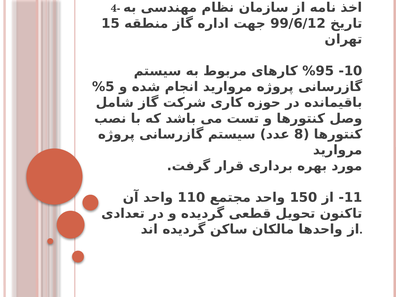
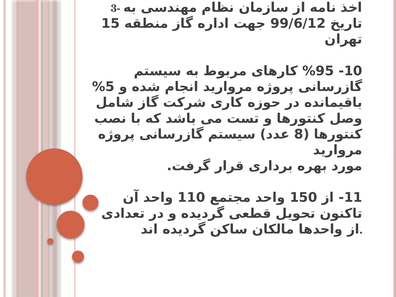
4-: 4- -> 3-
